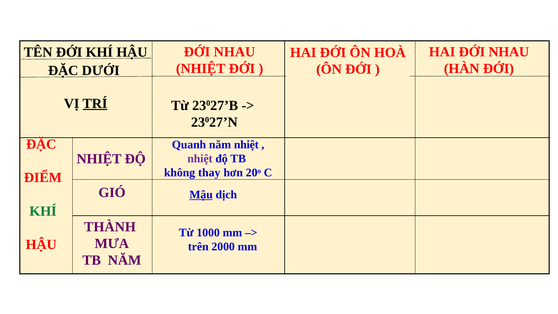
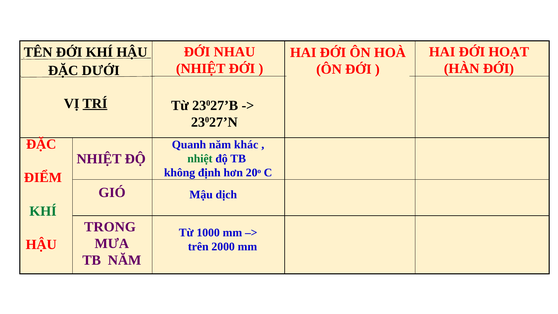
HAI ĐỚI NHAU: NHAU -> HOẠT
năm nhiệt: nhiệt -> khác
nhiệt at (200, 159) colour: purple -> green
thay: thay -> định
Mậu underline: present -> none
THÀNH: THÀNH -> TRONG
